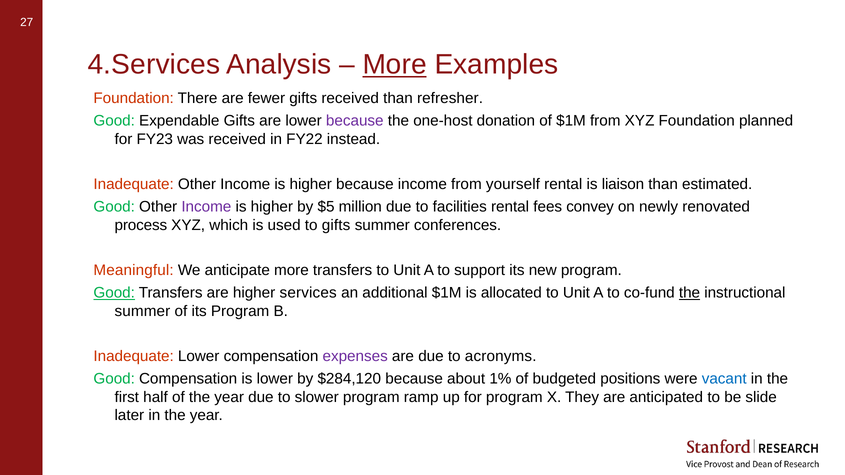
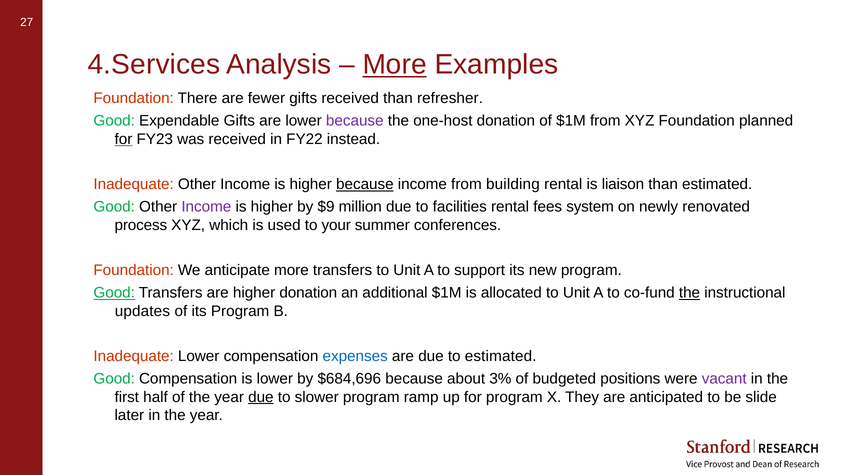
for at (123, 139) underline: none -> present
because at (365, 184) underline: none -> present
yourself: yourself -> building
$5: $5 -> $9
convey: convey -> system
to gifts: gifts -> your
Meaningful at (134, 270): Meaningful -> Foundation
higher services: services -> donation
summer at (142, 311): summer -> updates
expenses colour: purple -> blue
to acronyms: acronyms -> estimated
$284,120: $284,120 -> $684,696
1%: 1% -> 3%
vacant colour: blue -> purple
due at (261, 397) underline: none -> present
